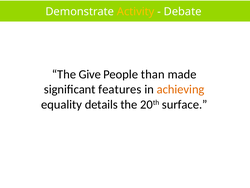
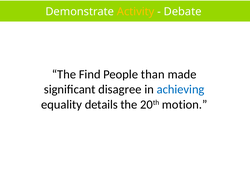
Give: Give -> Find
features: features -> disagree
achieving colour: orange -> blue
surface: surface -> motion
